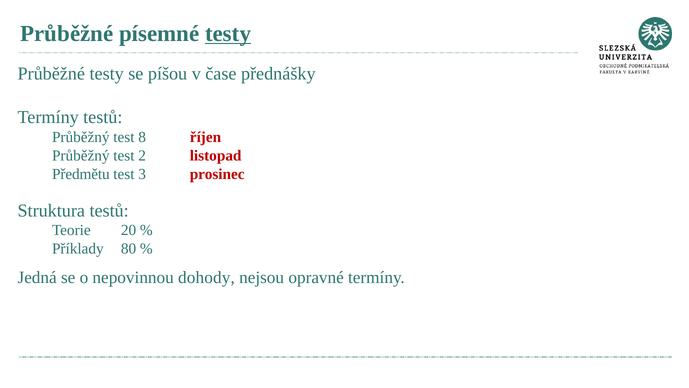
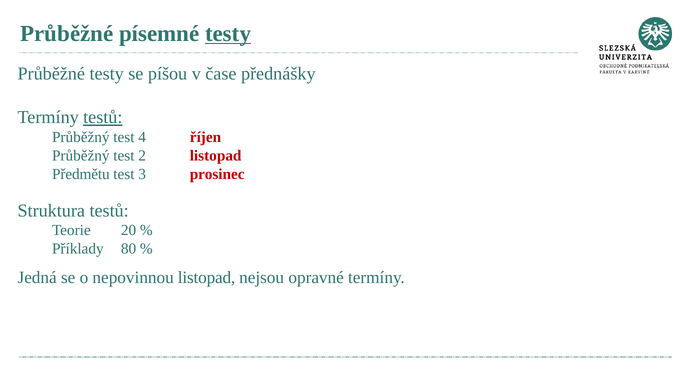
testů at (103, 117) underline: none -> present
8: 8 -> 4
nepovinnou dohody: dohody -> listopad
